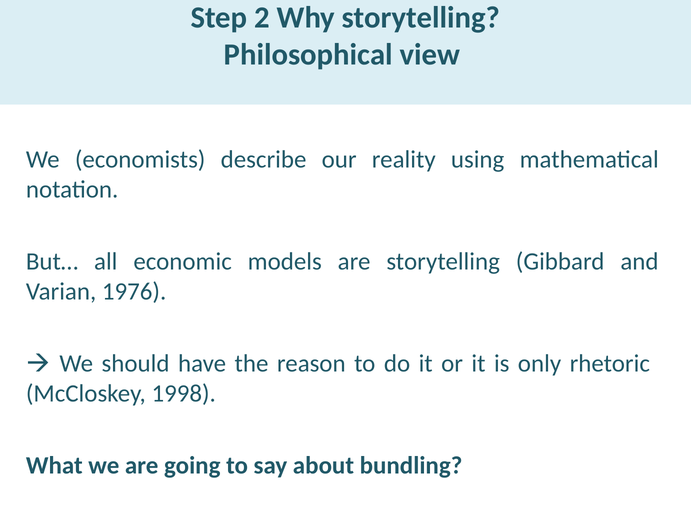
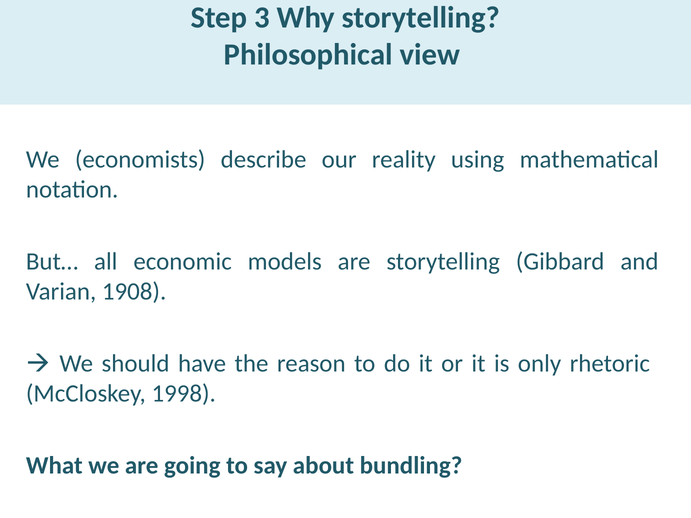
2: 2 -> 3
1976: 1976 -> 1908
